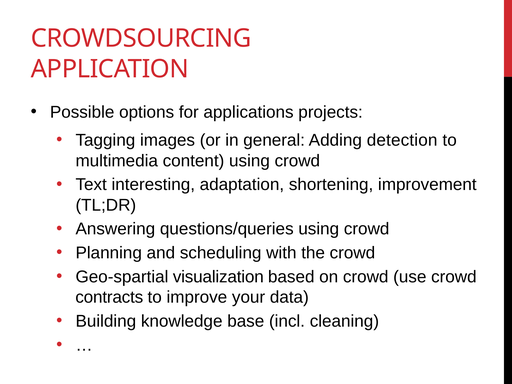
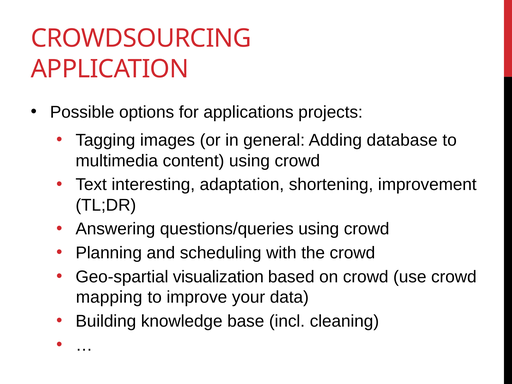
detection: detection -> database
contracts: contracts -> mapping
